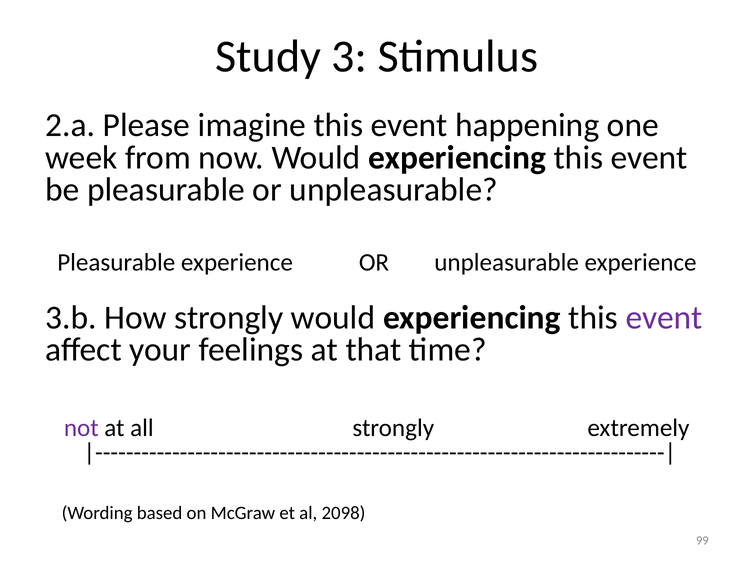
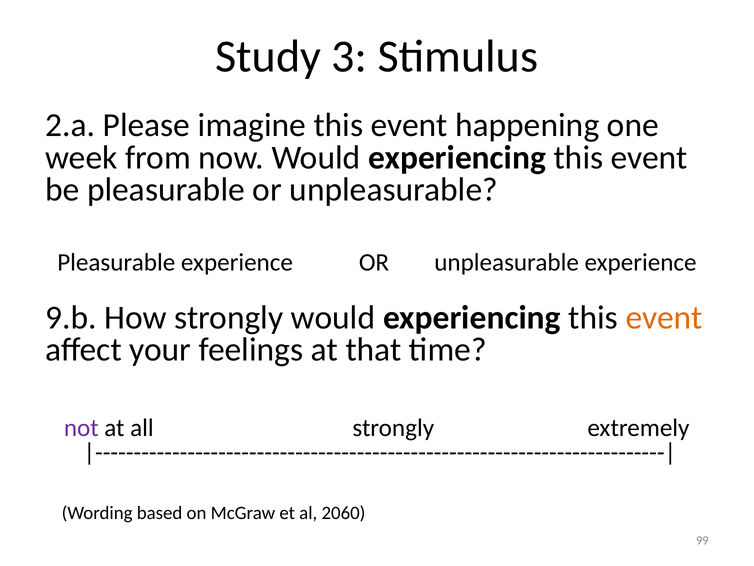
3.b: 3.b -> 9.b
event at (664, 317) colour: purple -> orange
2098: 2098 -> 2060
